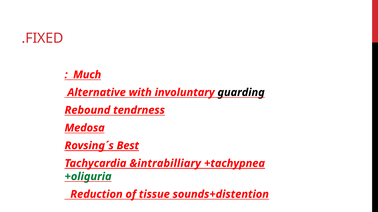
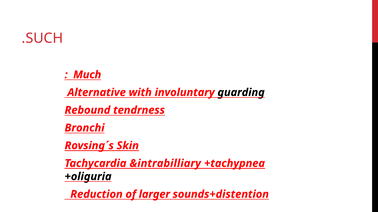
FIXED: FIXED -> SUCH
Medosa: Medosa -> Bronchi
Best: Best -> Skin
+oliguria colour: green -> black
tissue: tissue -> larger
